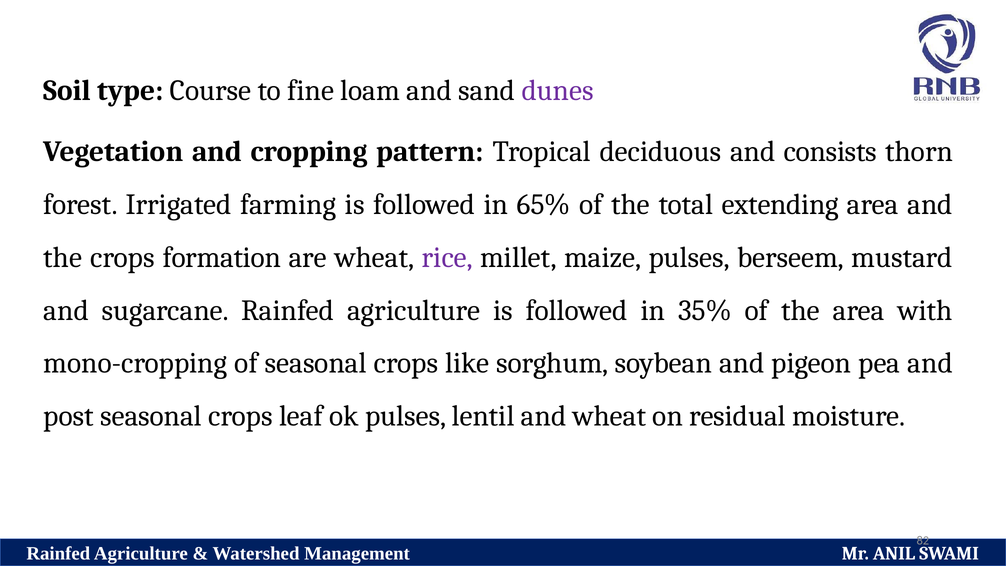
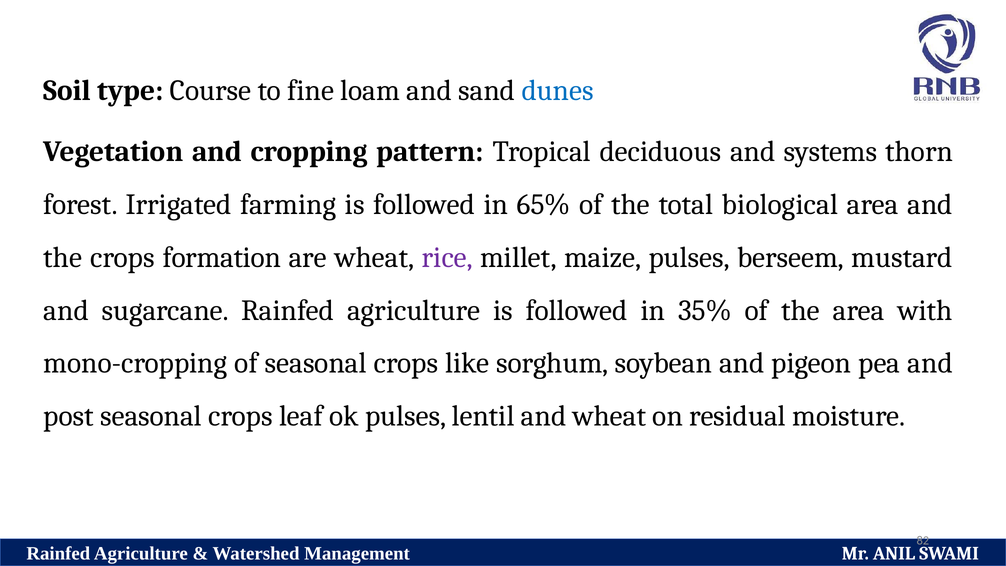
dunes colour: purple -> blue
consists: consists -> systems
extending: extending -> biological
